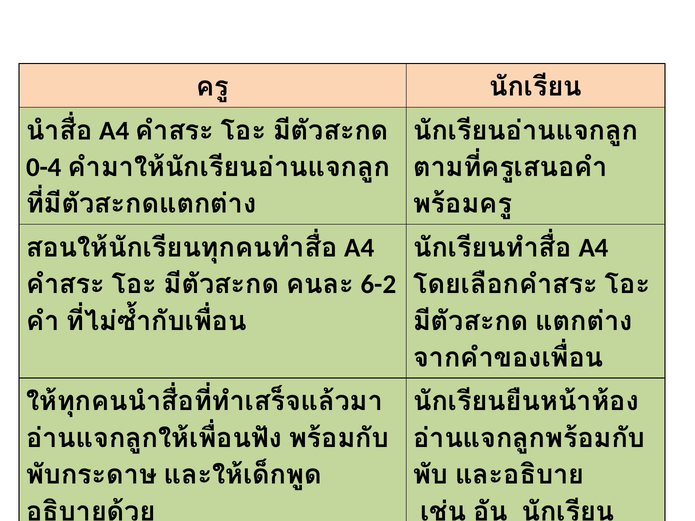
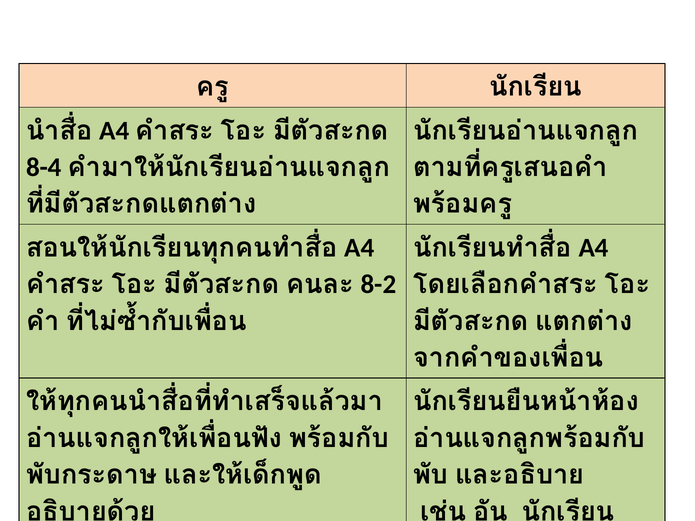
0-4: 0-4 -> 8-4
6-2: 6-2 -> 8-2
